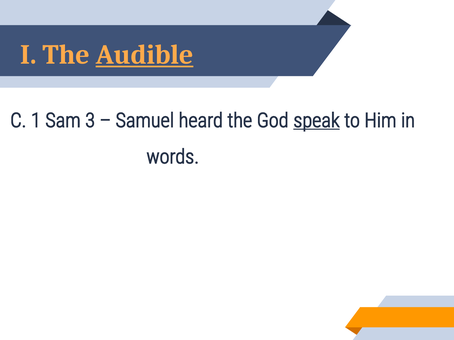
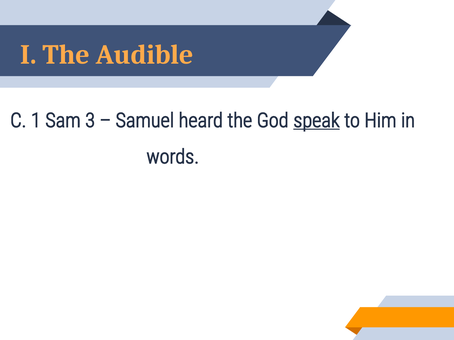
Audible underline: present -> none
